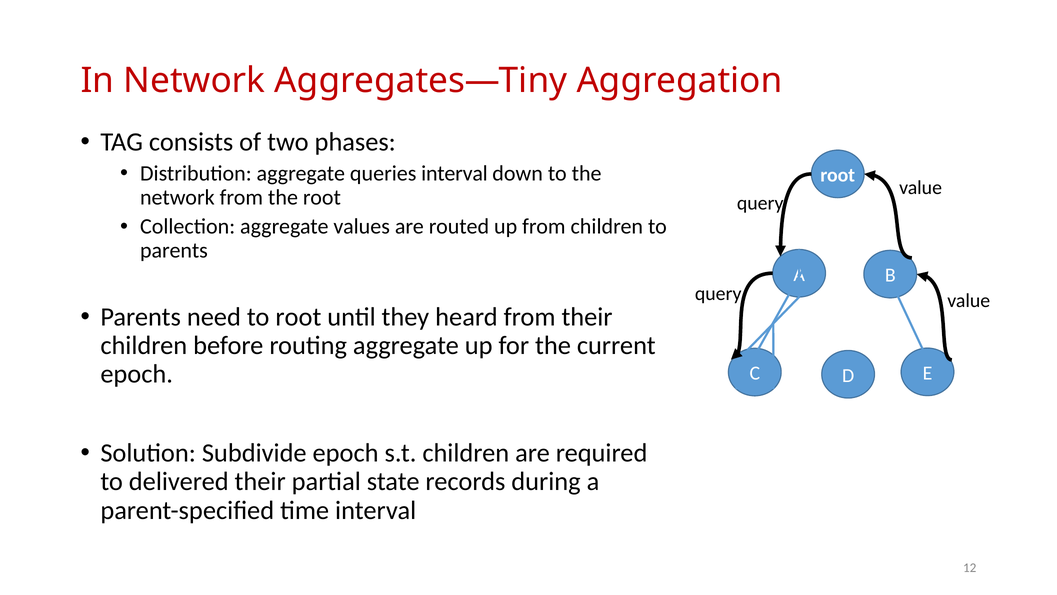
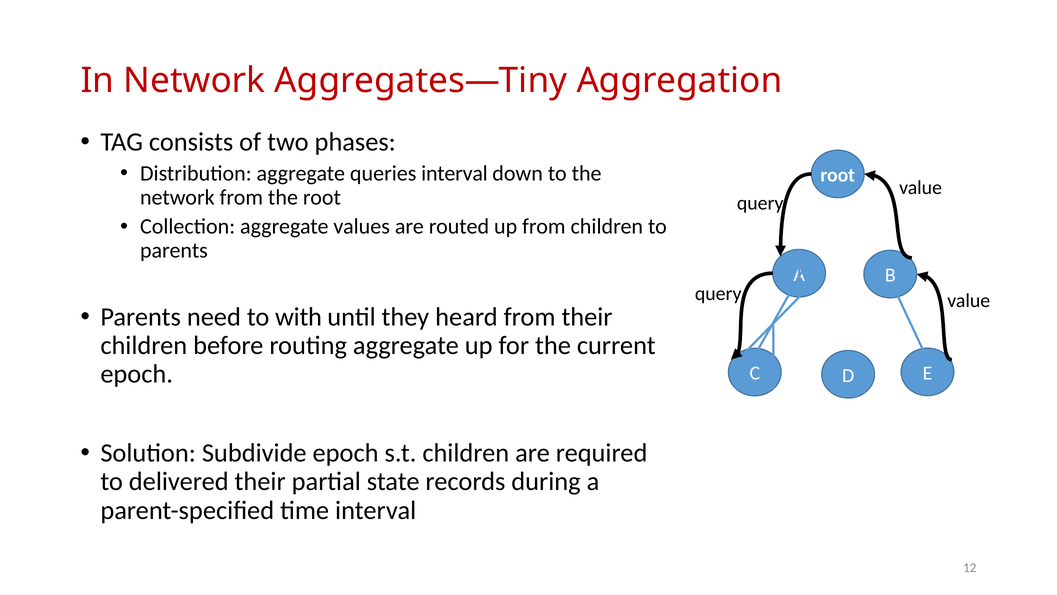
to root: root -> with
